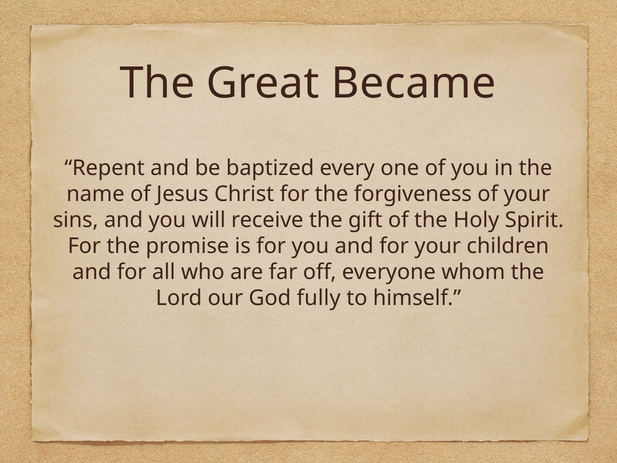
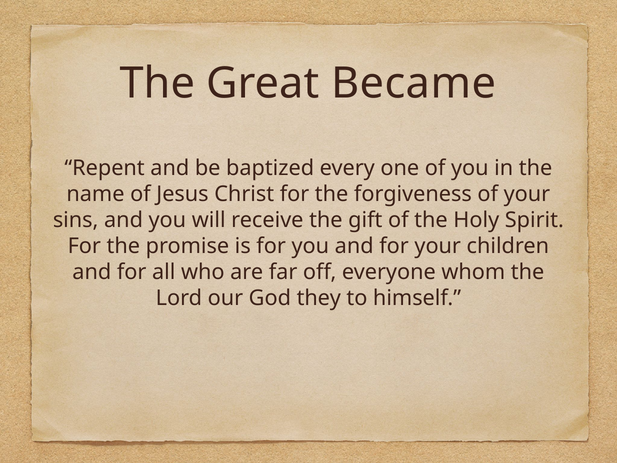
fully: fully -> they
